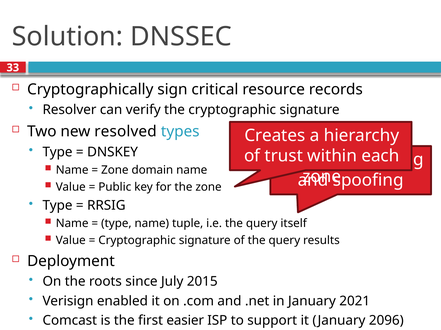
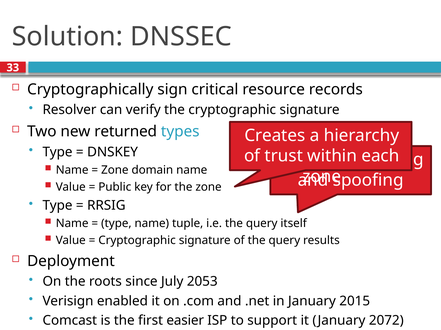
resolved: resolved -> returned
2015: 2015 -> 2053
2021: 2021 -> 2015
2096: 2096 -> 2072
